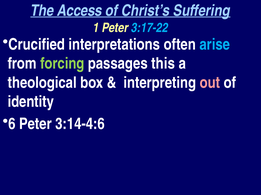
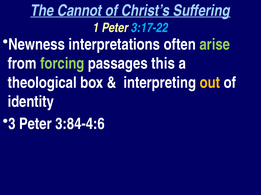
Access: Access -> Cannot
Crucified: Crucified -> Newness
arise colour: light blue -> light green
out colour: pink -> yellow
6: 6 -> 3
3:14-4:6: 3:14-4:6 -> 3:84-4:6
